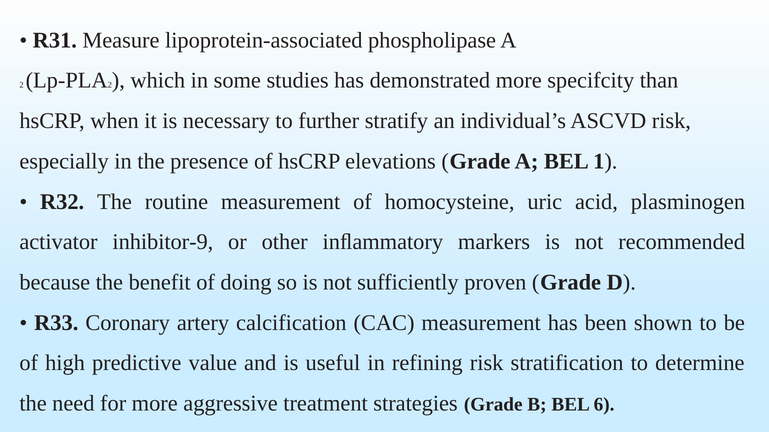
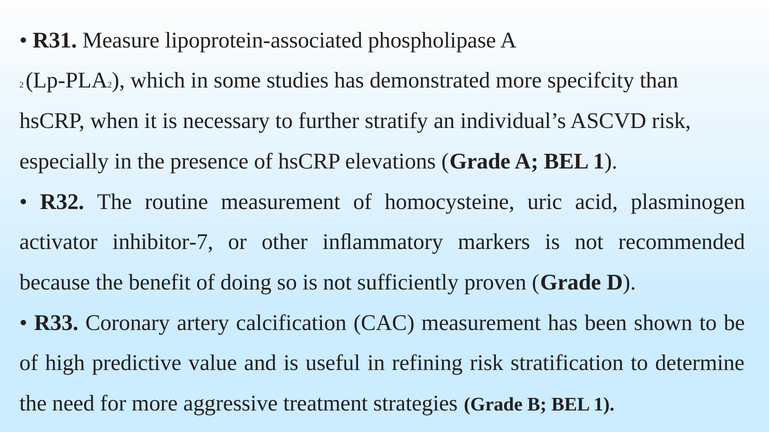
inhibitor-9: inhibitor-9 -> inhibitor-7
B BEL 6: 6 -> 1
